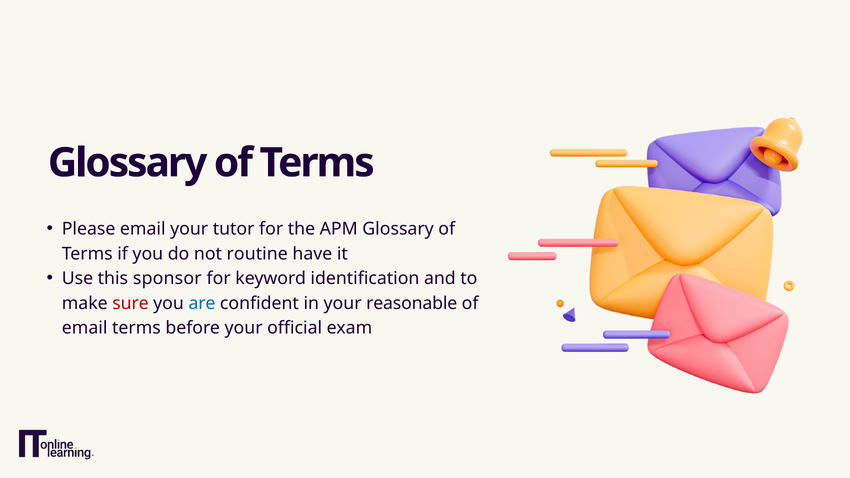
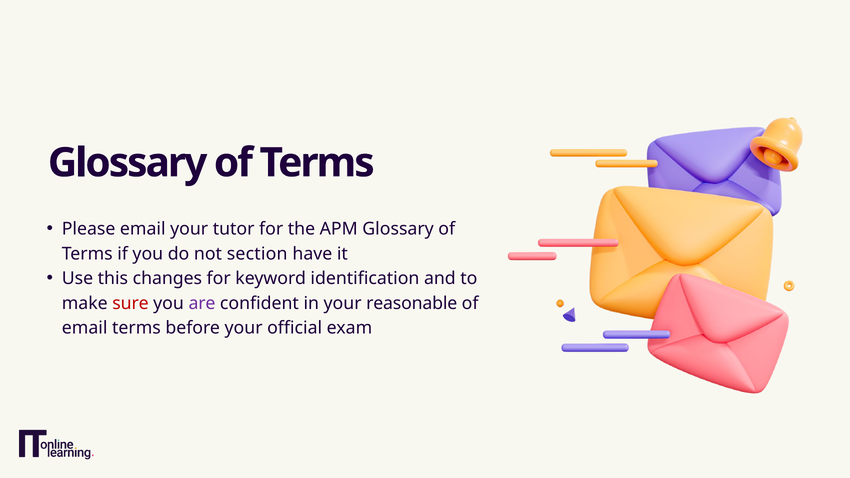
routine: routine -> section
sponsor: sponsor -> changes
are colour: blue -> purple
